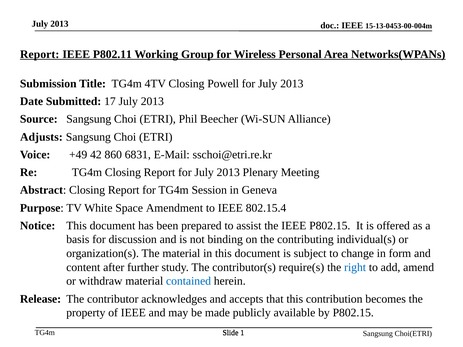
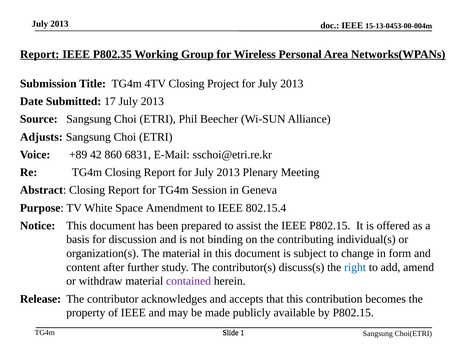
P802.11: P802.11 -> P802.35
Powell: Powell -> Project
+49: +49 -> +89
require(s: require(s -> discuss(s
contained colour: blue -> purple
